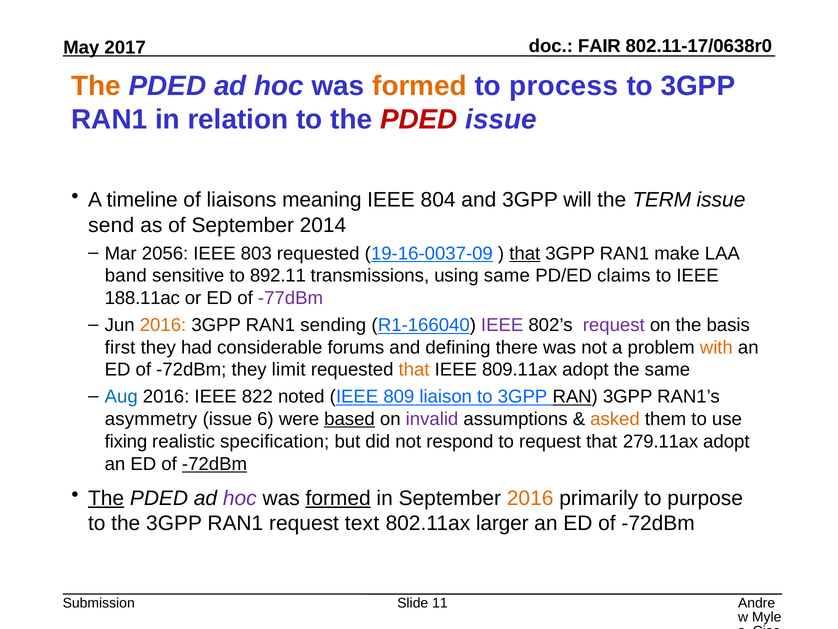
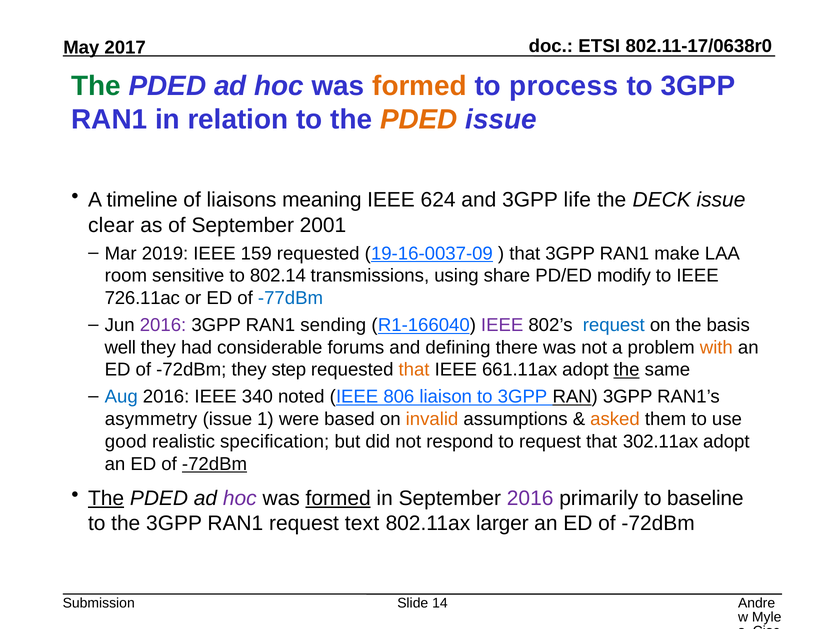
FAIR: FAIR -> ETSI
The at (96, 86) colour: orange -> green
PDED at (419, 119) colour: red -> orange
804: 804 -> 624
will: will -> life
TERM: TERM -> DECK
send: send -> clear
2014: 2014 -> 2001
2056: 2056 -> 2019
803: 803 -> 159
that at (525, 253) underline: present -> none
band: band -> room
892.11: 892.11 -> 802.14
using same: same -> share
claims: claims -> modify
188.11ac: 188.11ac -> 726.11ac
-77dBm colour: purple -> blue
2016 at (163, 325) colour: orange -> purple
request at (614, 325) colour: purple -> blue
first: first -> well
limit: limit -> step
809.11ax: 809.11ax -> 661.11ax
the at (627, 370) underline: none -> present
822: 822 -> 340
809: 809 -> 806
6: 6 -> 1
based underline: present -> none
invalid colour: purple -> orange
fixing: fixing -> good
279.11ax: 279.11ax -> 302.11ax
2016 at (530, 498) colour: orange -> purple
purpose: purpose -> baseline
11: 11 -> 14
